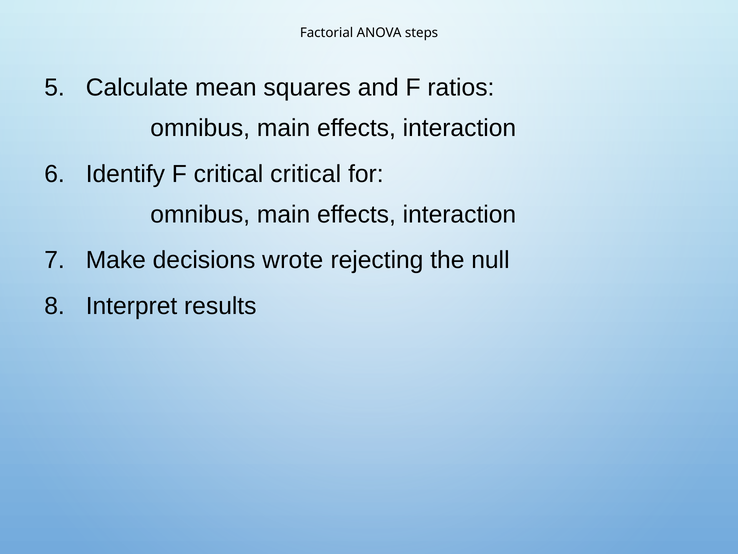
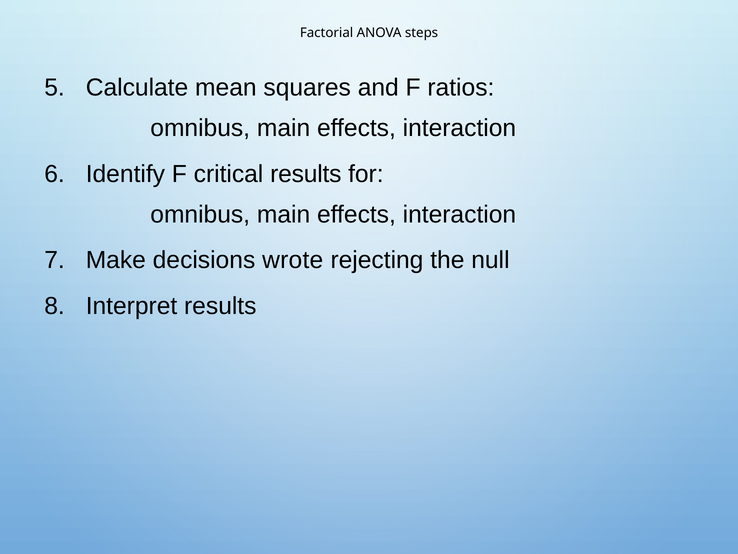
critical critical: critical -> results
